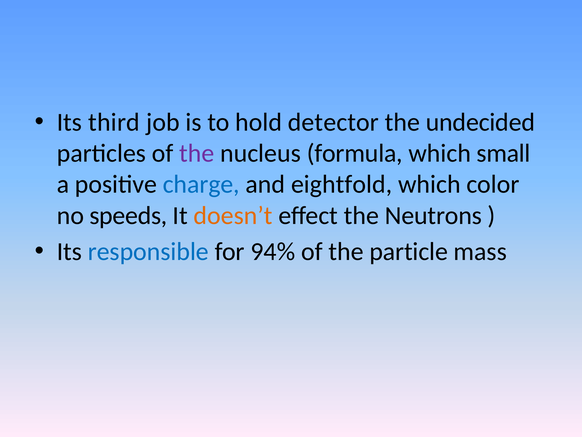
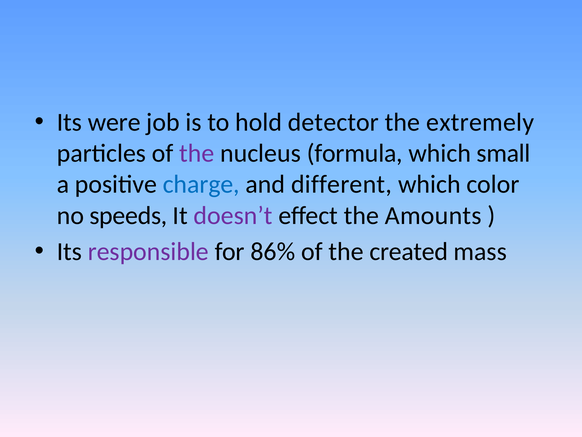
third: third -> were
undecided: undecided -> extremely
eightfold: eightfold -> different
doesn’t colour: orange -> purple
Neutrons: Neutrons -> Amounts
responsible colour: blue -> purple
94%: 94% -> 86%
particle: particle -> created
